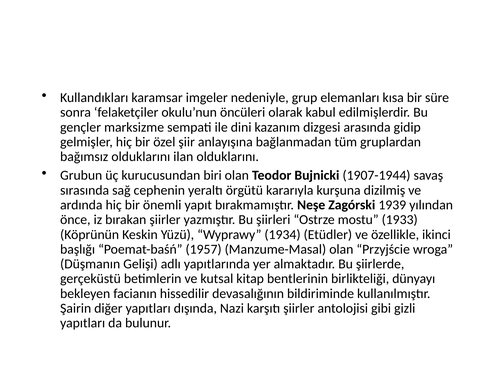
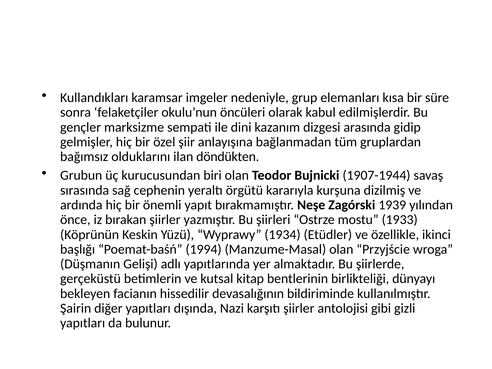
ilan olduklarını: olduklarını -> döndükten
1957: 1957 -> 1994
